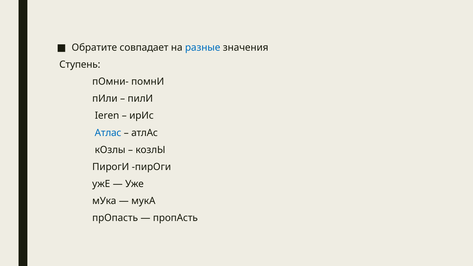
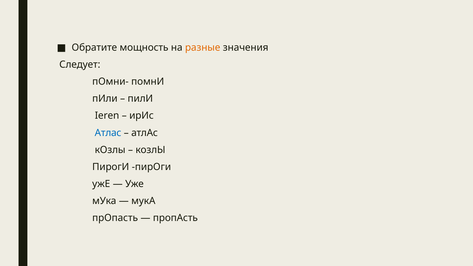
совпадает: совпадает -> мощность
разные colour: blue -> orange
Ступень: Ступень -> Следует
